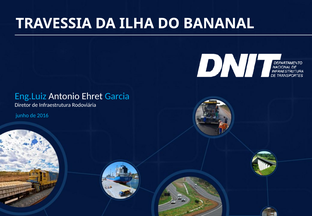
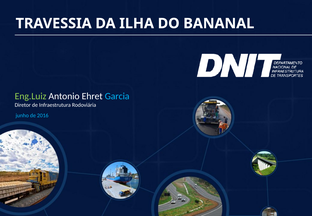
Eng.Luiz colour: light blue -> light green
